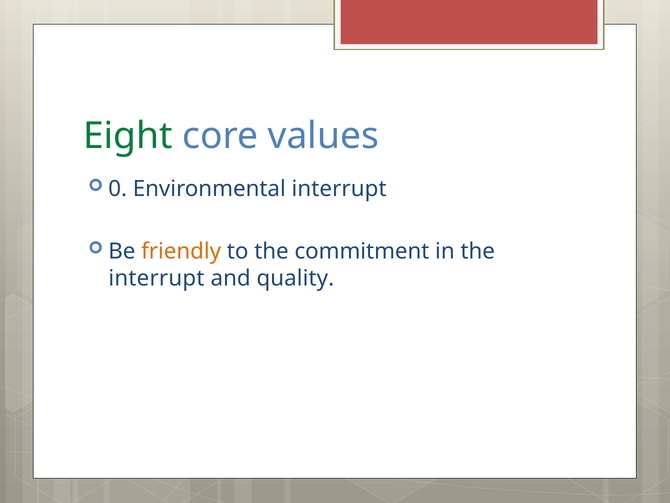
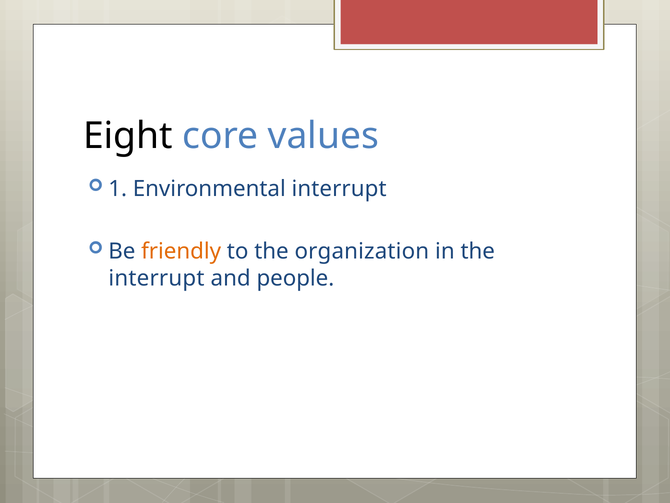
Eight colour: green -> black
0: 0 -> 1
commitment: commitment -> organization
quality: quality -> people
